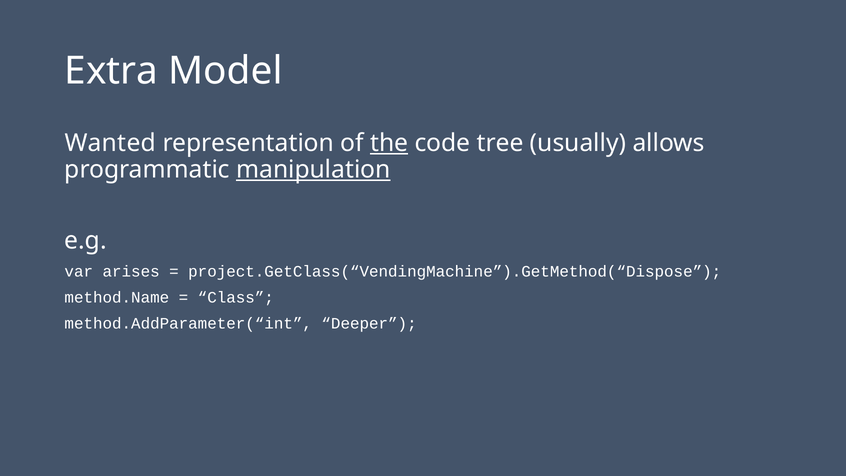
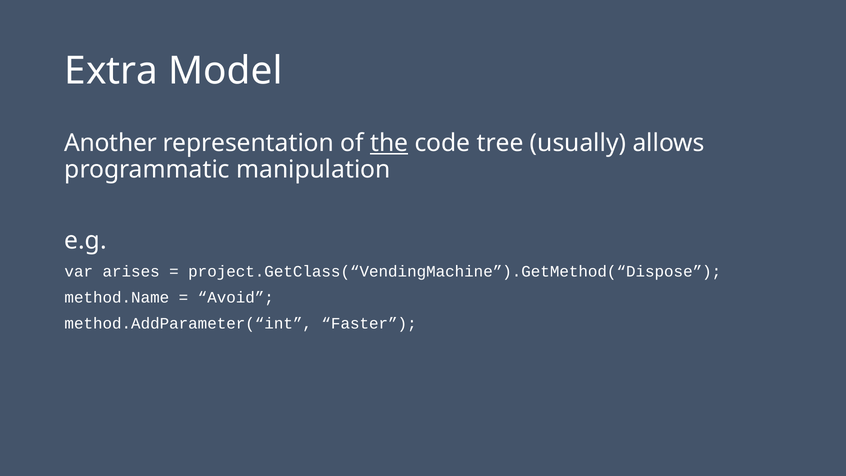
Wanted: Wanted -> Another
manipulation underline: present -> none
Class: Class -> Avoid
Deeper: Deeper -> Faster
